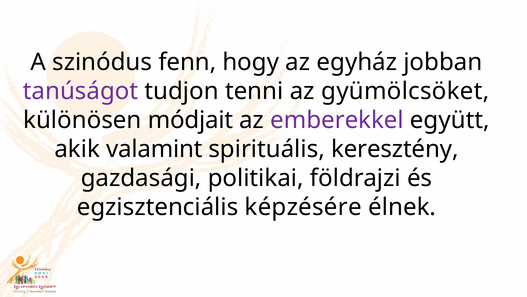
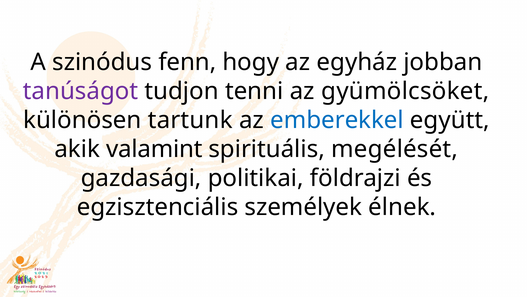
módjait: módjait -> tartunk
emberekkel colour: purple -> blue
keresztény: keresztény -> megélését
képzésére: képzésére -> személyek
